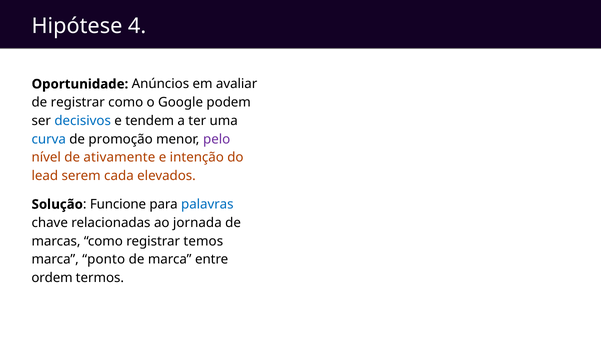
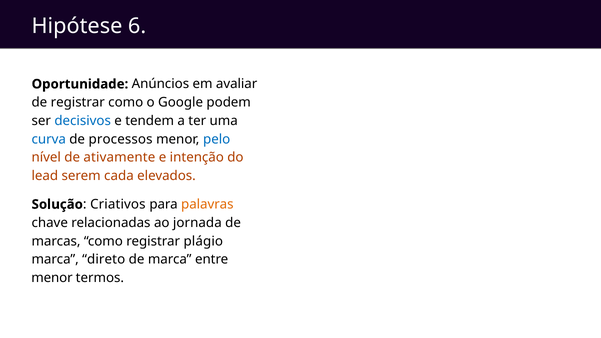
4: 4 -> 6
promoção: promoção -> processos
pelo colour: purple -> blue
Funcione: Funcione -> Criativos
palavras colour: blue -> orange
temos: temos -> plágio
ponto: ponto -> direto
ordem at (52, 278): ordem -> menor
